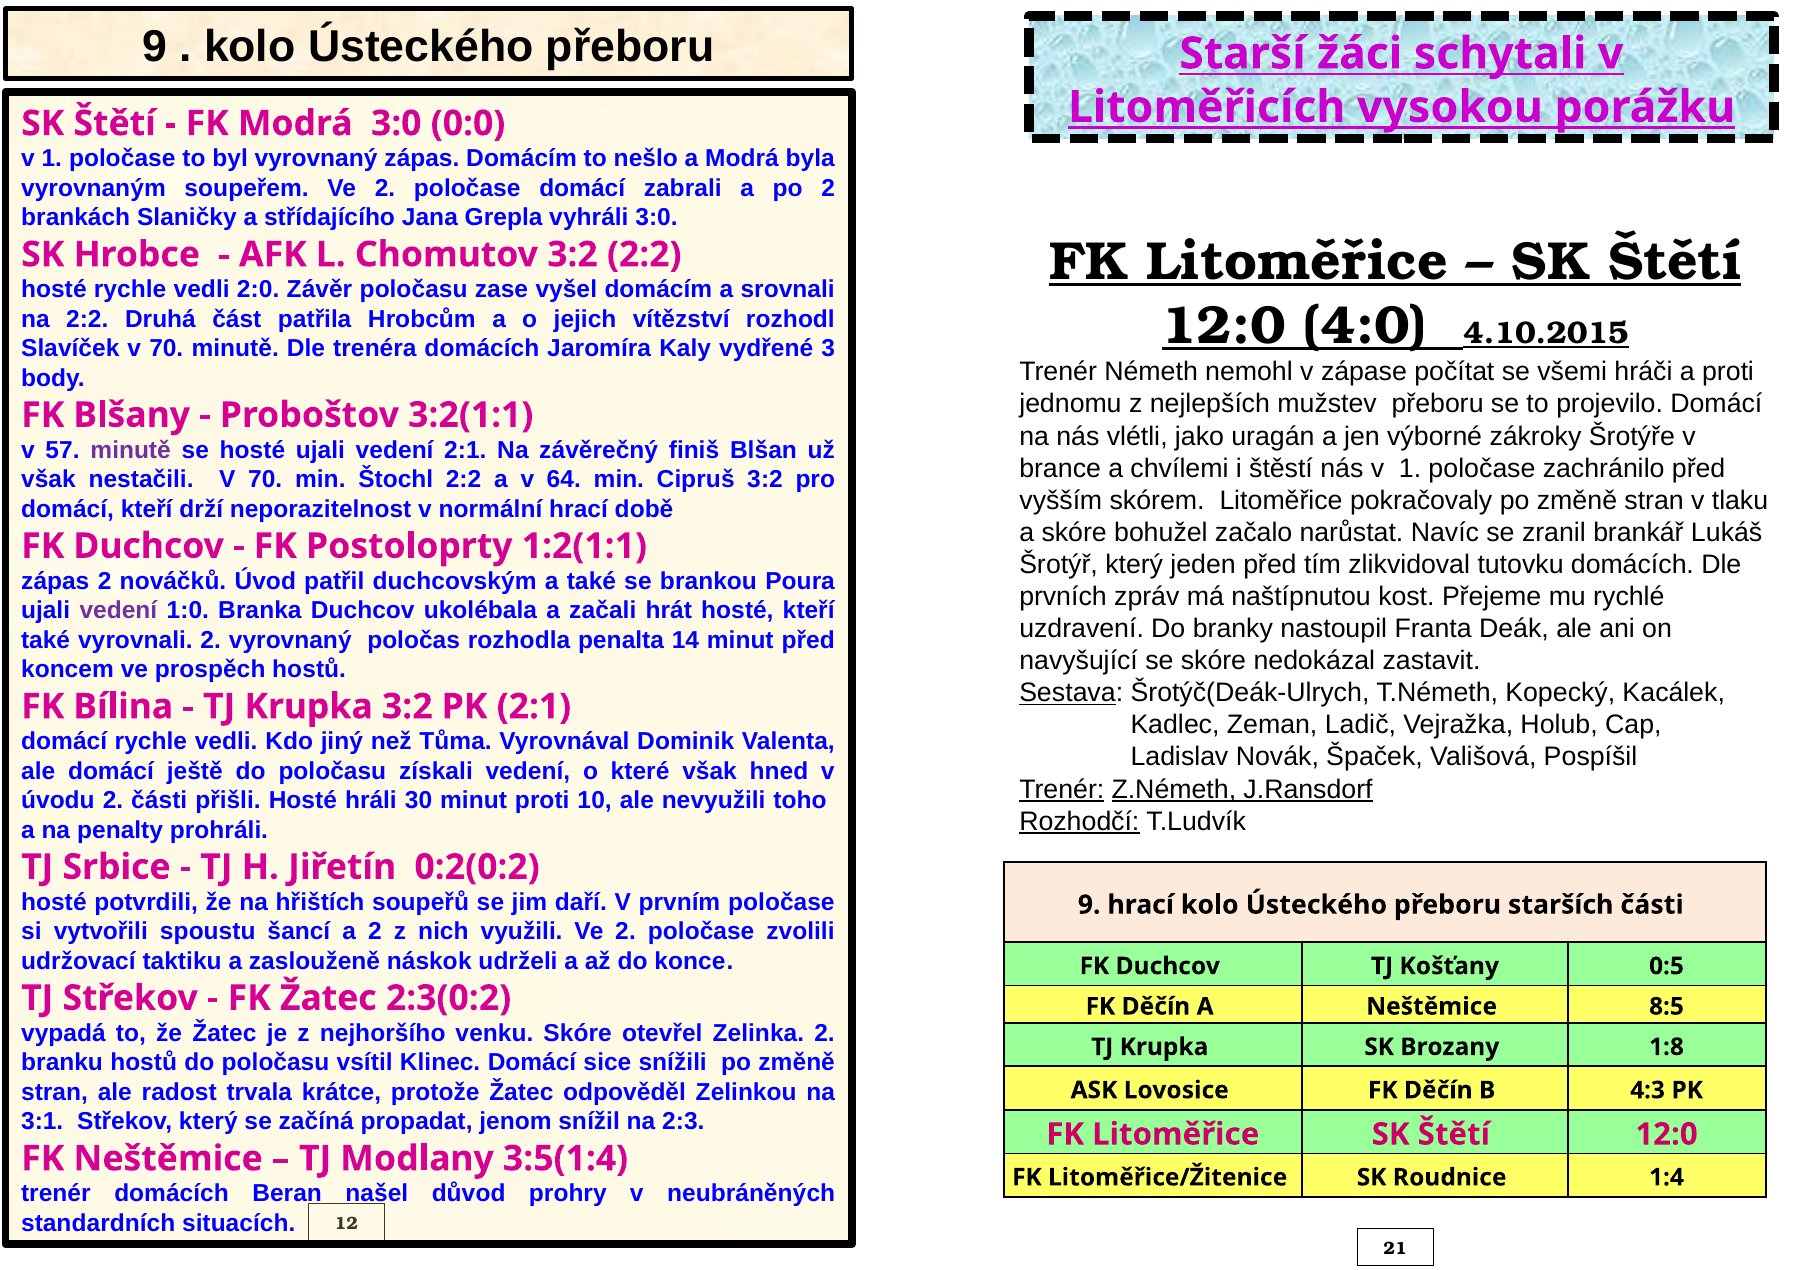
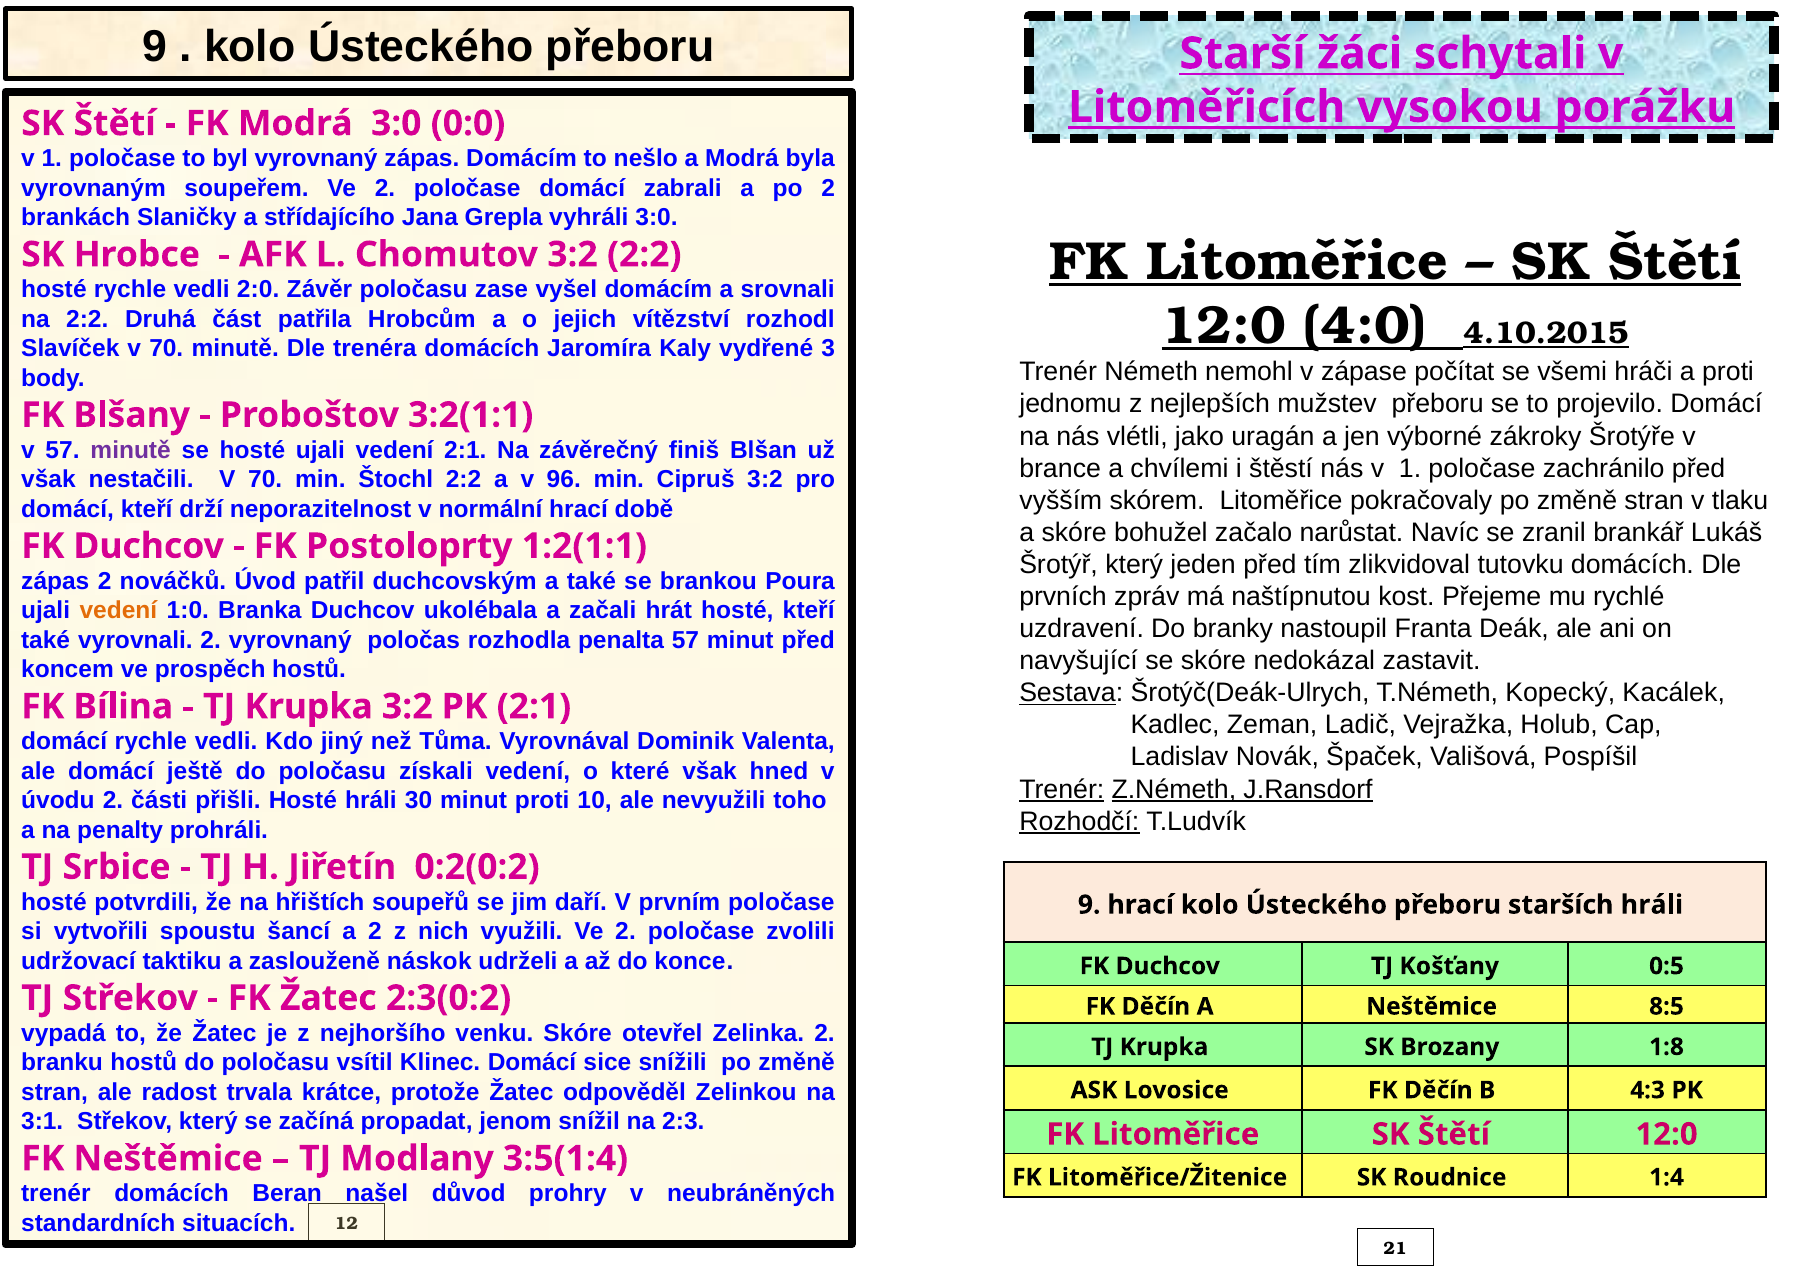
64: 64 -> 96
vedení at (118, 611) colour: purple -> orange
penalta 14: 14 -> 57
starších části: části -> hráli
